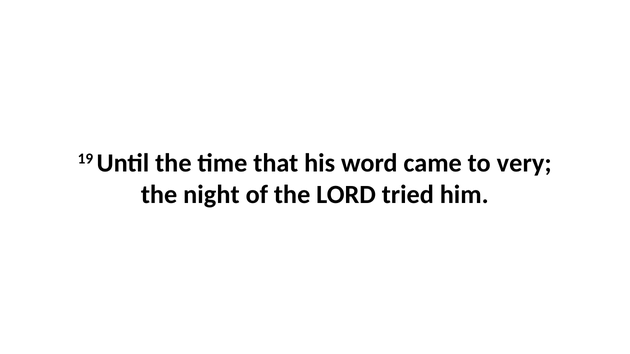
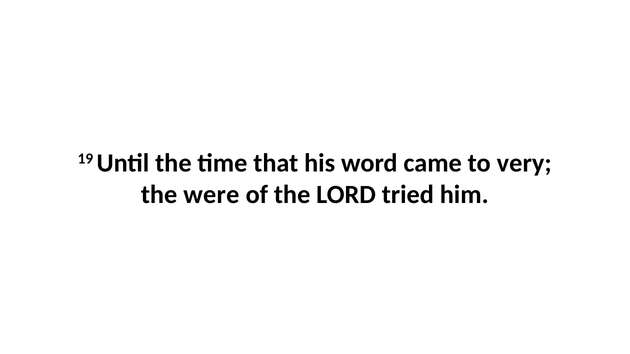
night: night -> were
